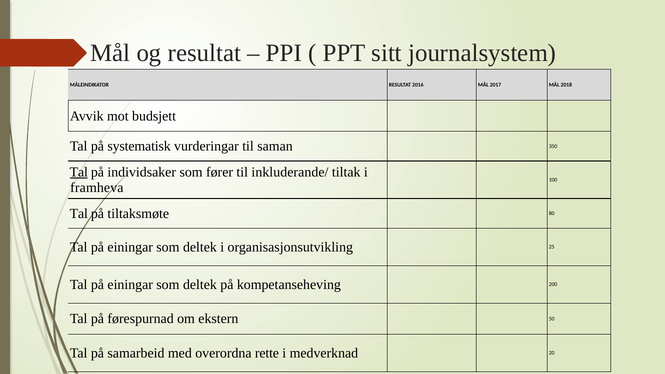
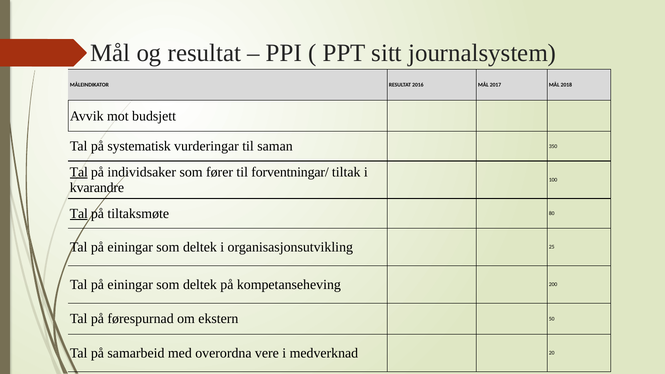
inkluderande/: inkluderande/ -> forventningar/
framheva: framheva -> kvarandre
Tal at (79, 213) underline: none -> present
rette: rette -> vere
